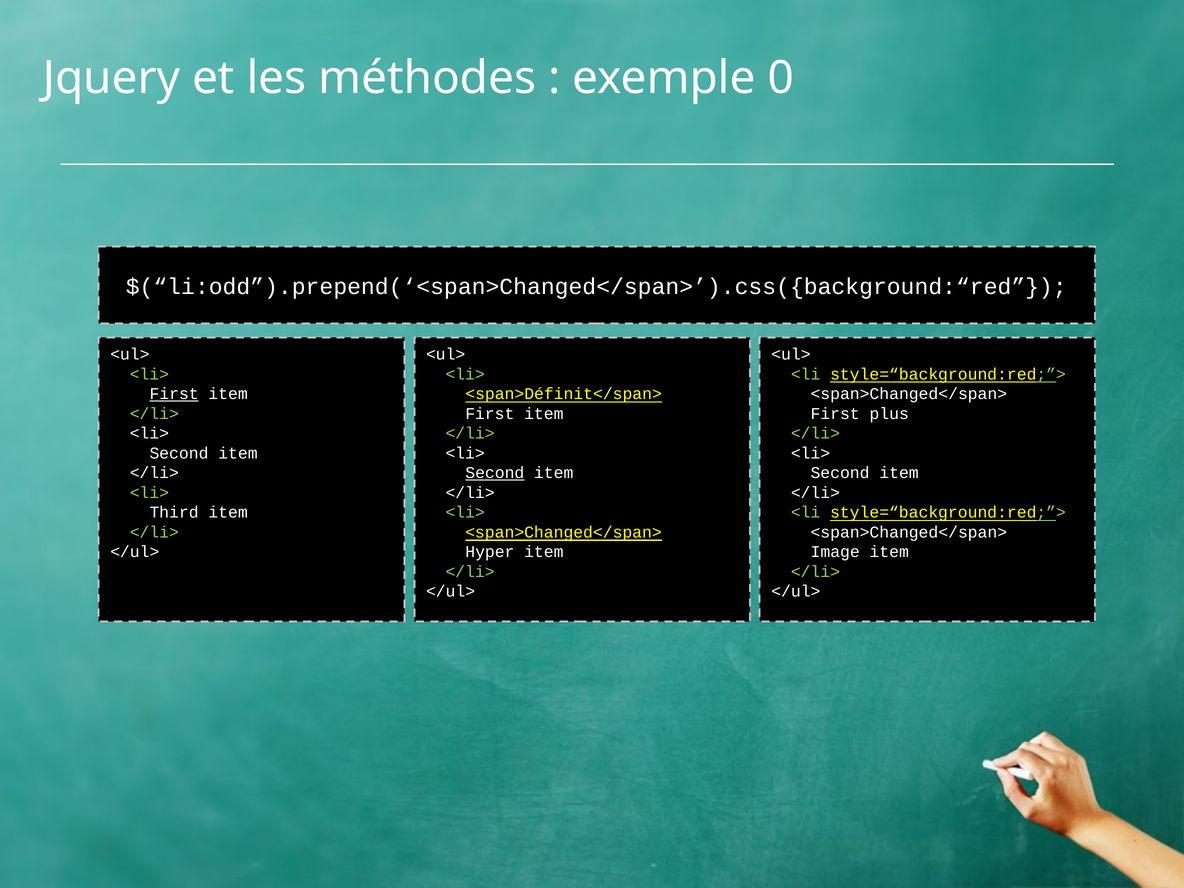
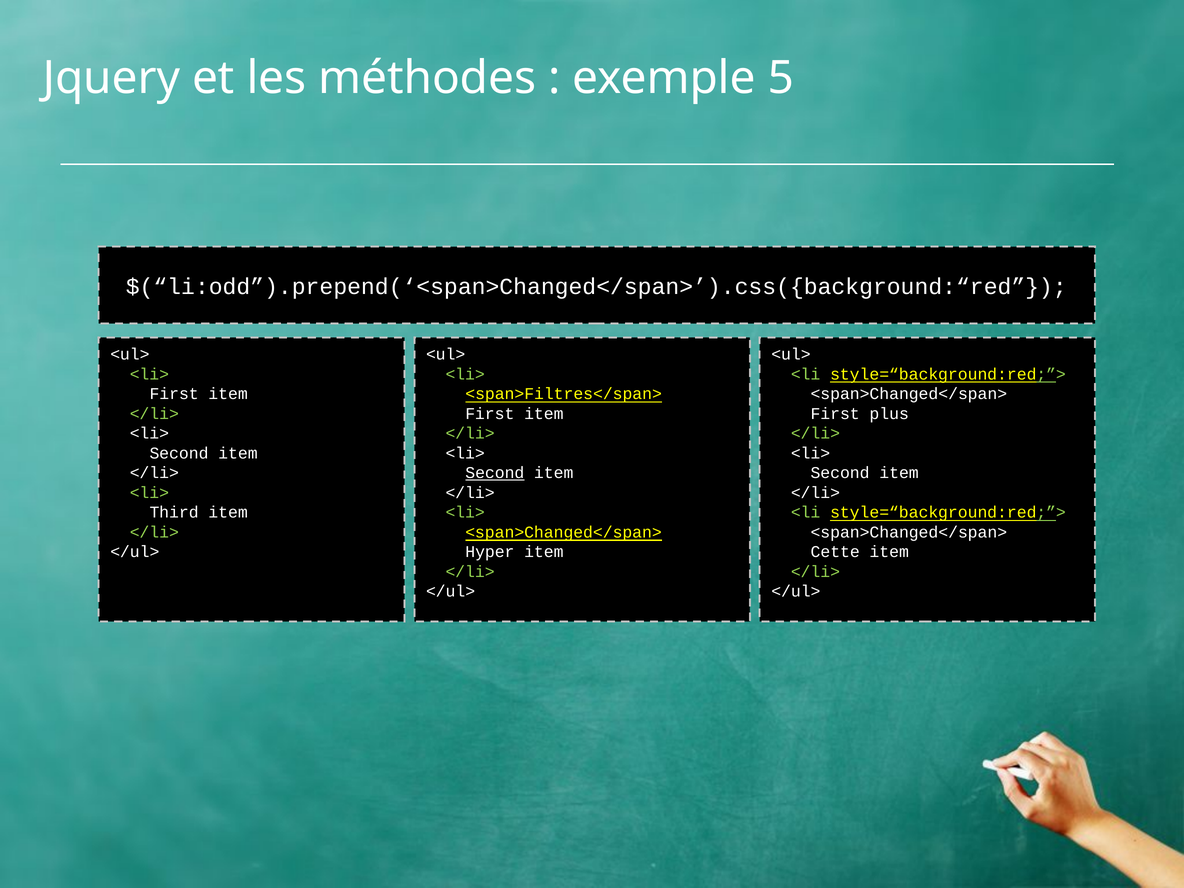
0: 0 -> 5
First at (174, 394) underline: present -> none
<span>Définit</span>: <span>Définit</span> -> <span>Filtres</span>
Image: Image -> Cette
